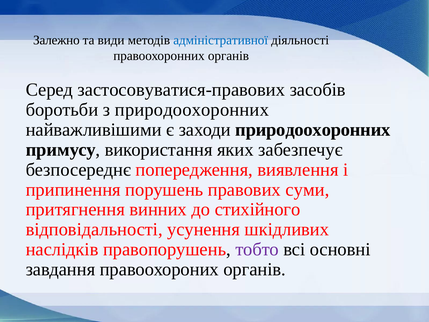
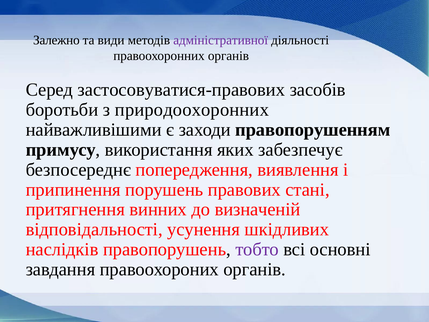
адміністративної colour: blue -> purple
заходи природоохоронних: природоохоронних -> правопорушенням
суми: суми -> стані
стихійного: стихійного -> визначеній
